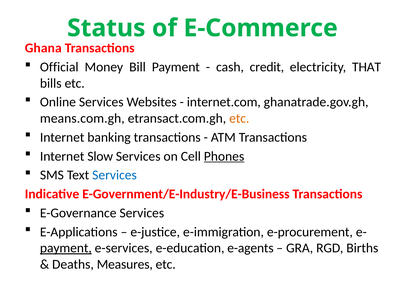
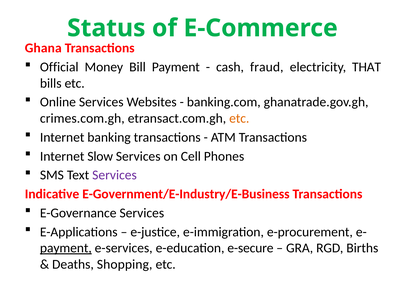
credit: credit -> fraud
internet.com: internet.com -> banking.com
means.com.gh: means.com.gh -> crimes.com.gh
Phones underline: present -> none
Services at (115, 175) colour: blue -> purple
e-agents: e-agents -> e-secure
Measures: Measures -> Shopping
